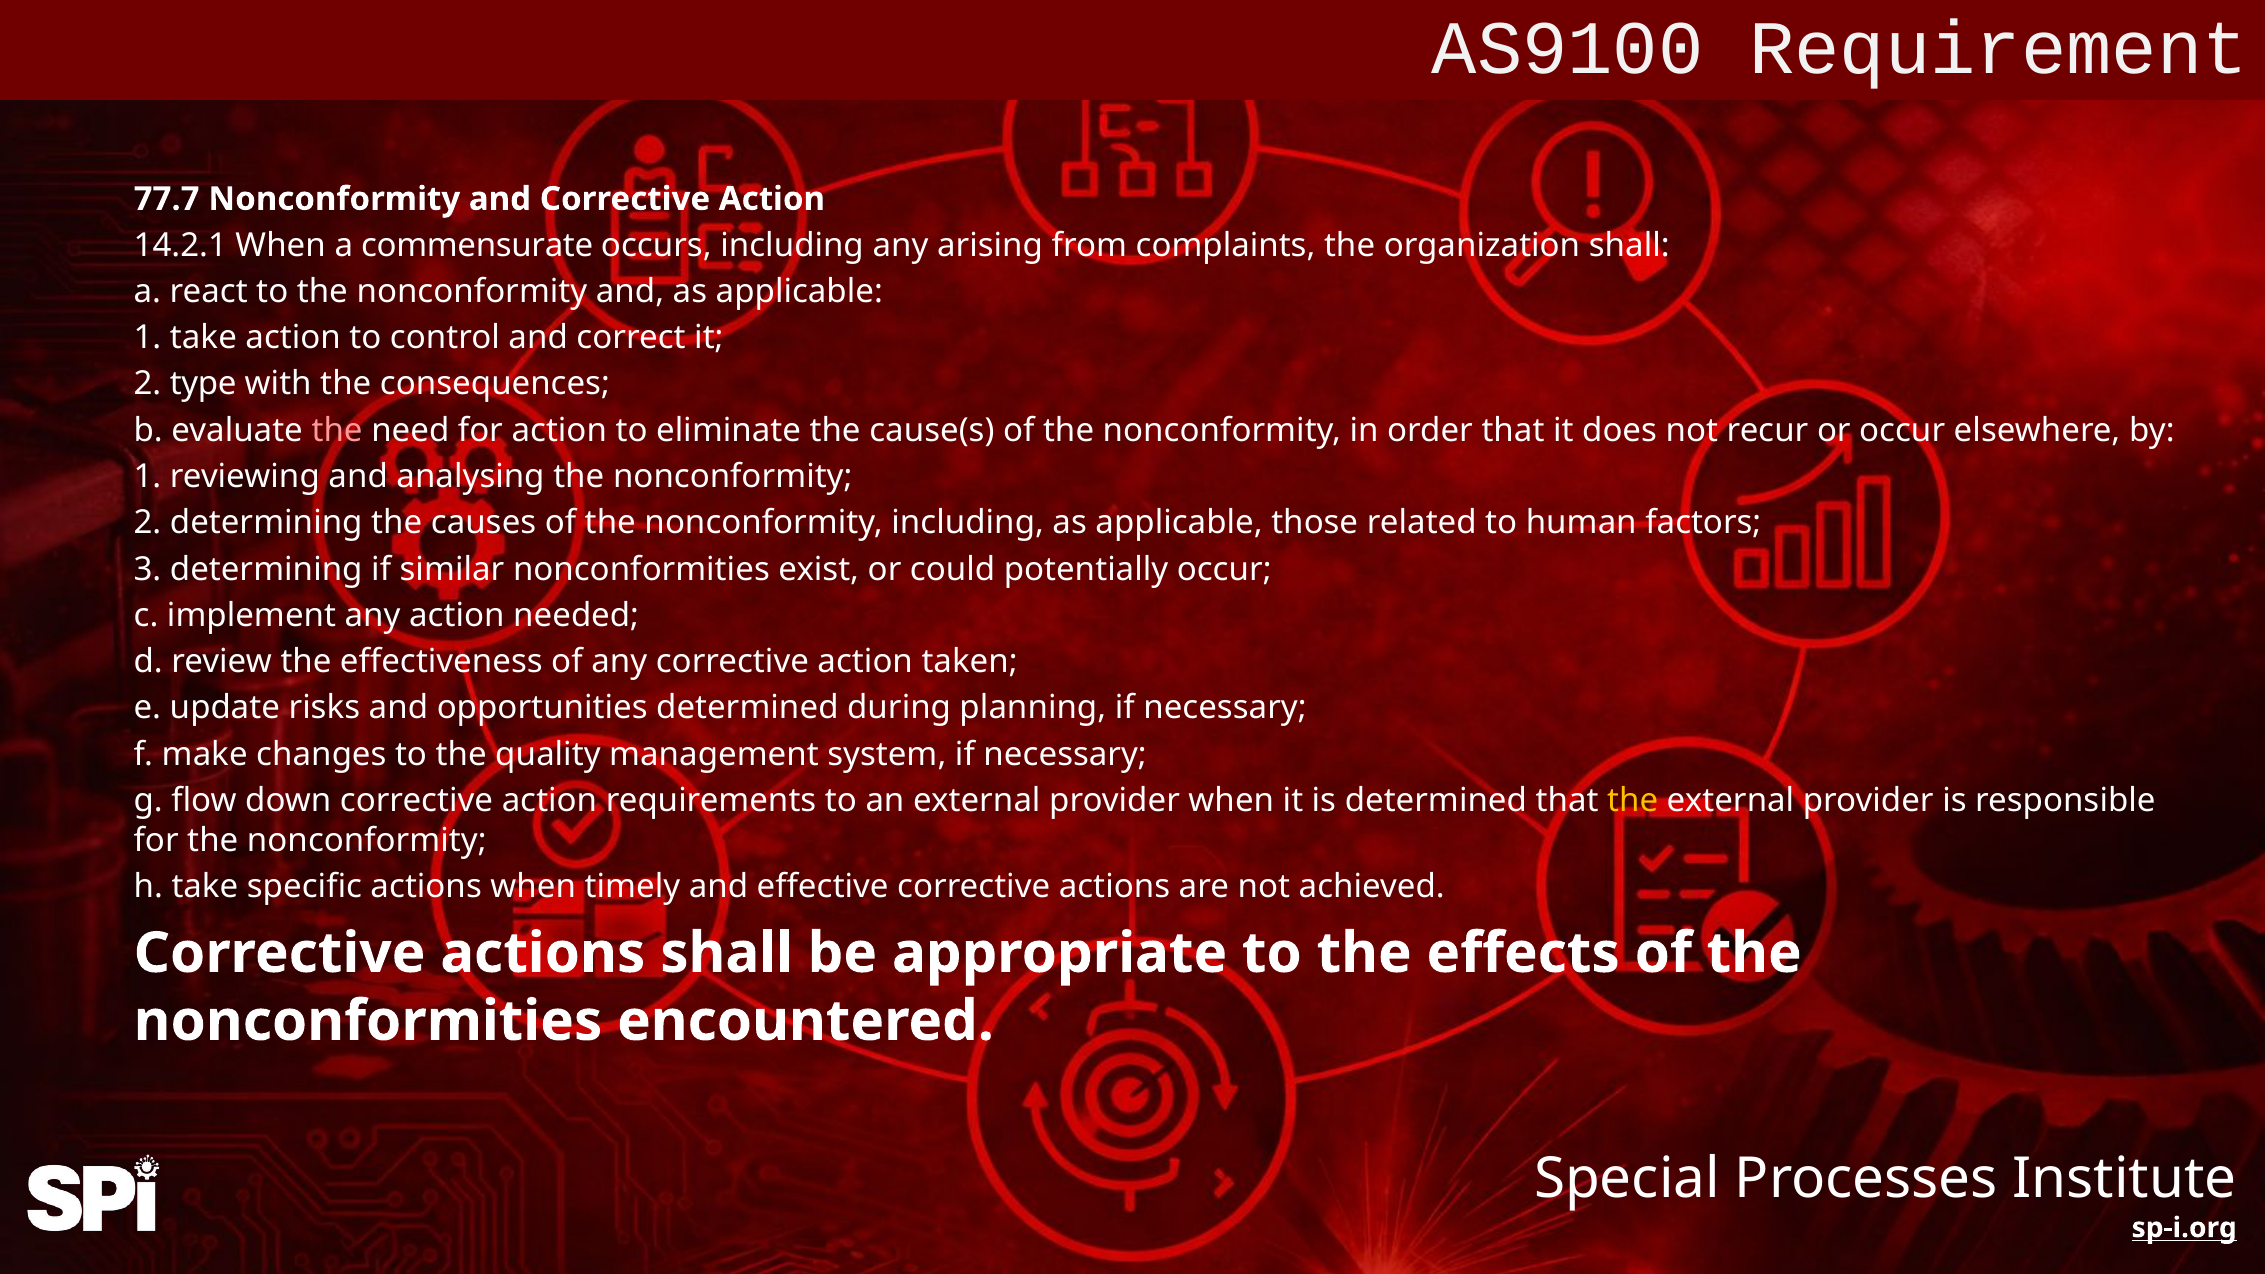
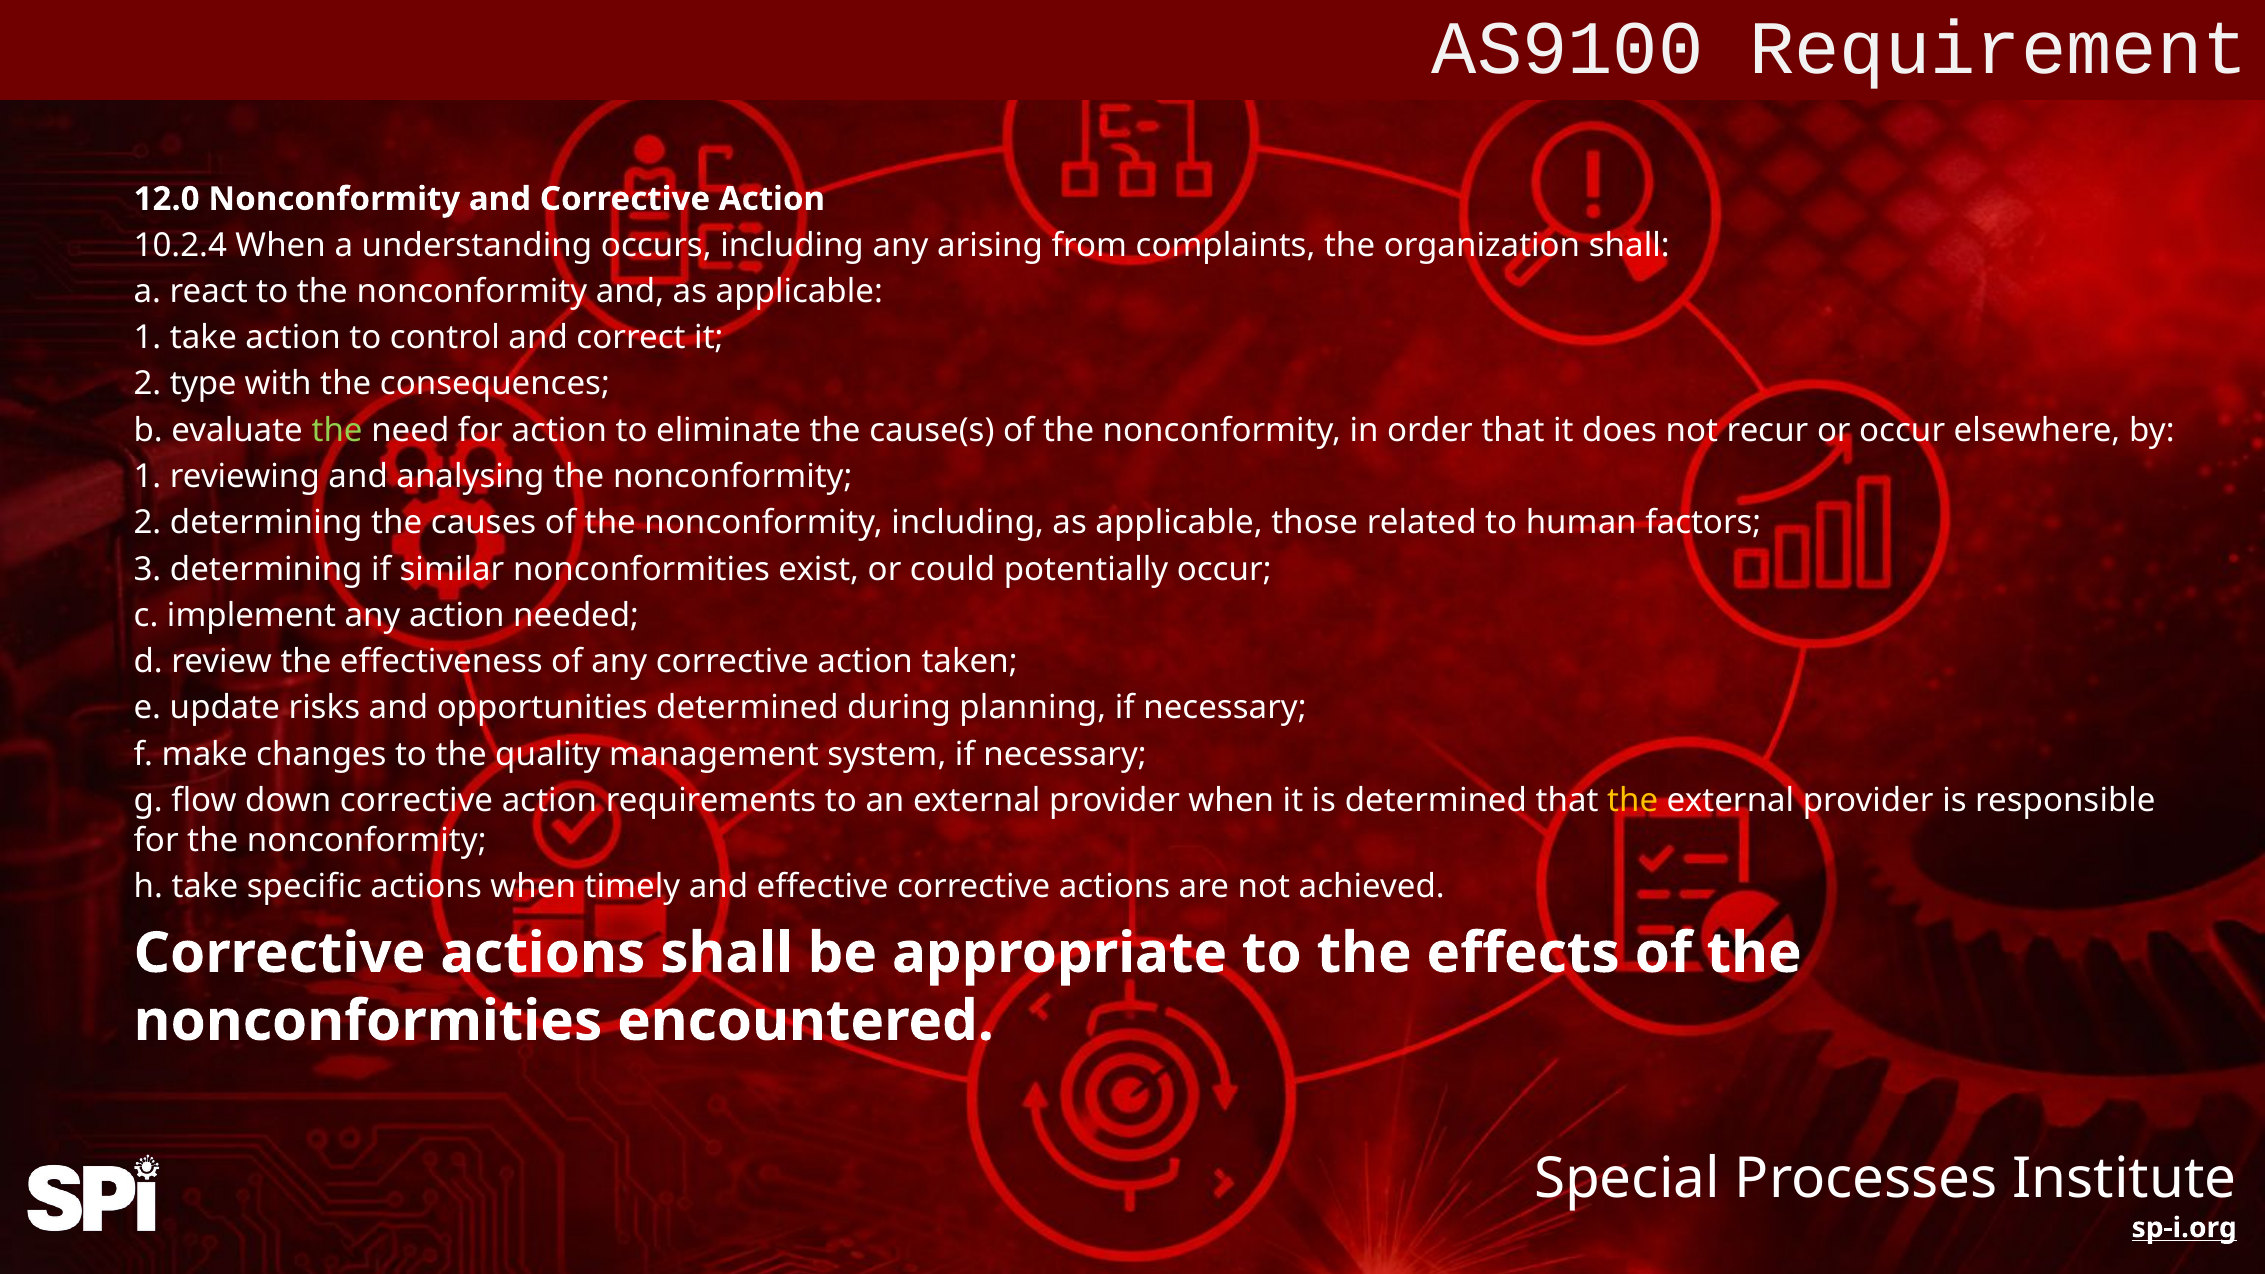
77.7: 77.7 -> 12.0
14.2.1: 14.2.1 -> 10.2.4
commensurate: commensurate -> understanding
the at (337, 430) colour: pink -> light green
